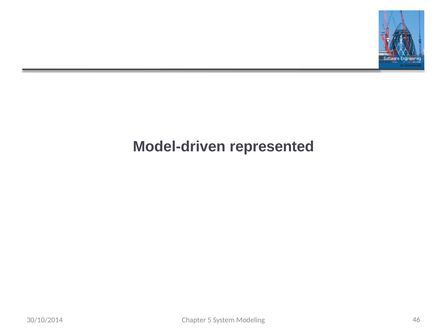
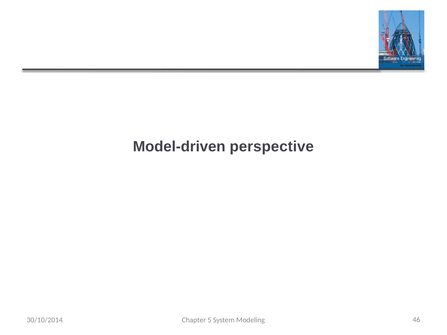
represented: represented -> perspective
